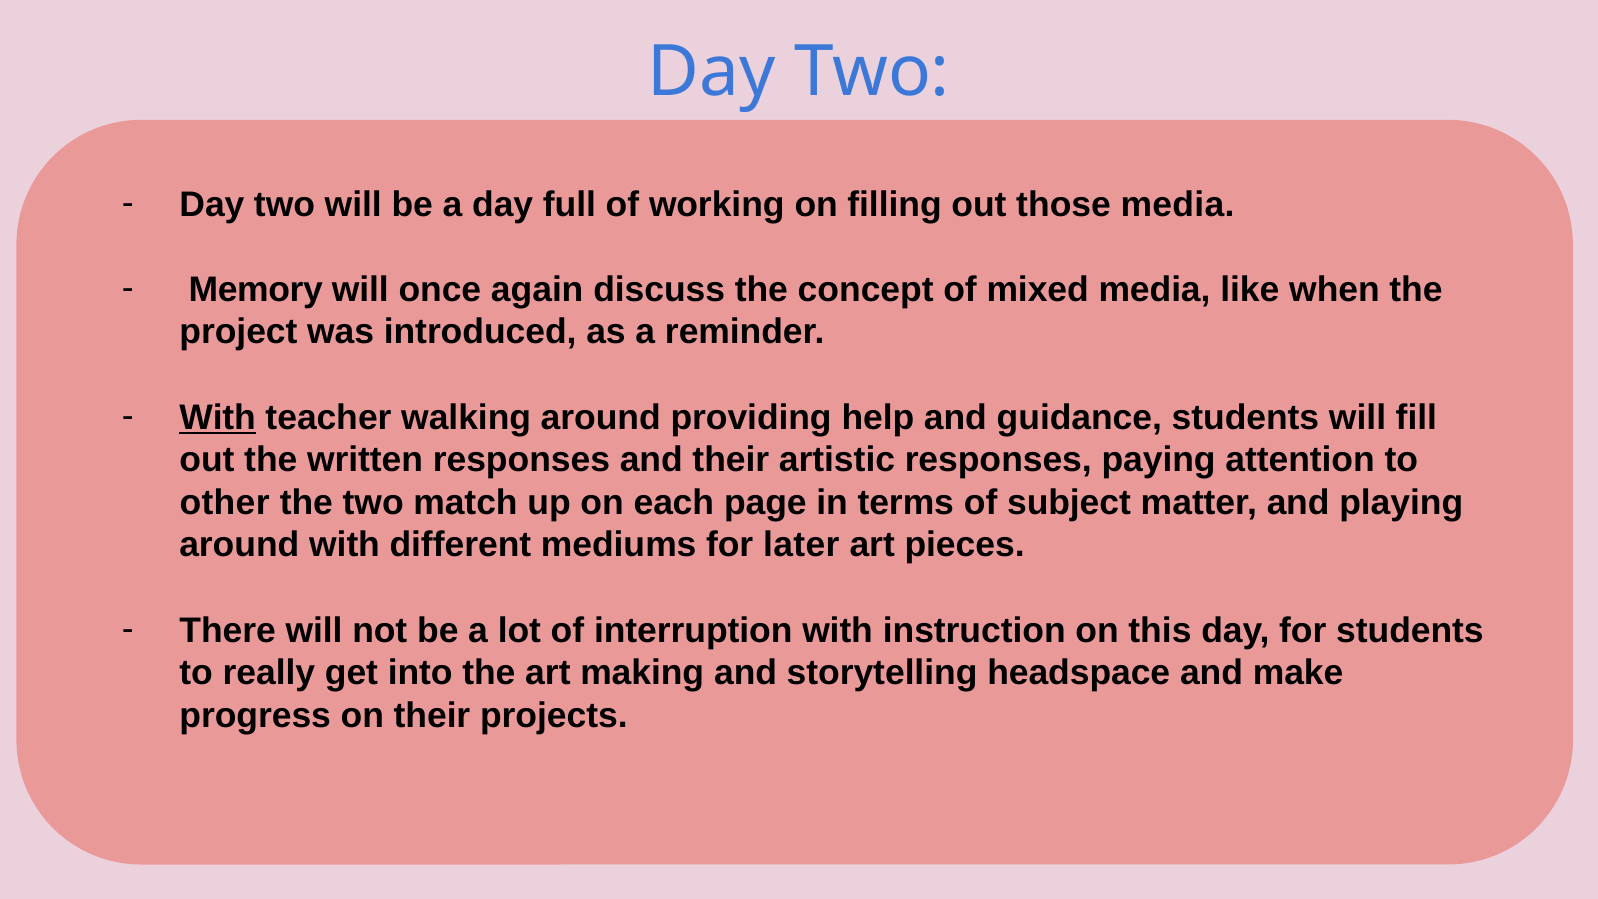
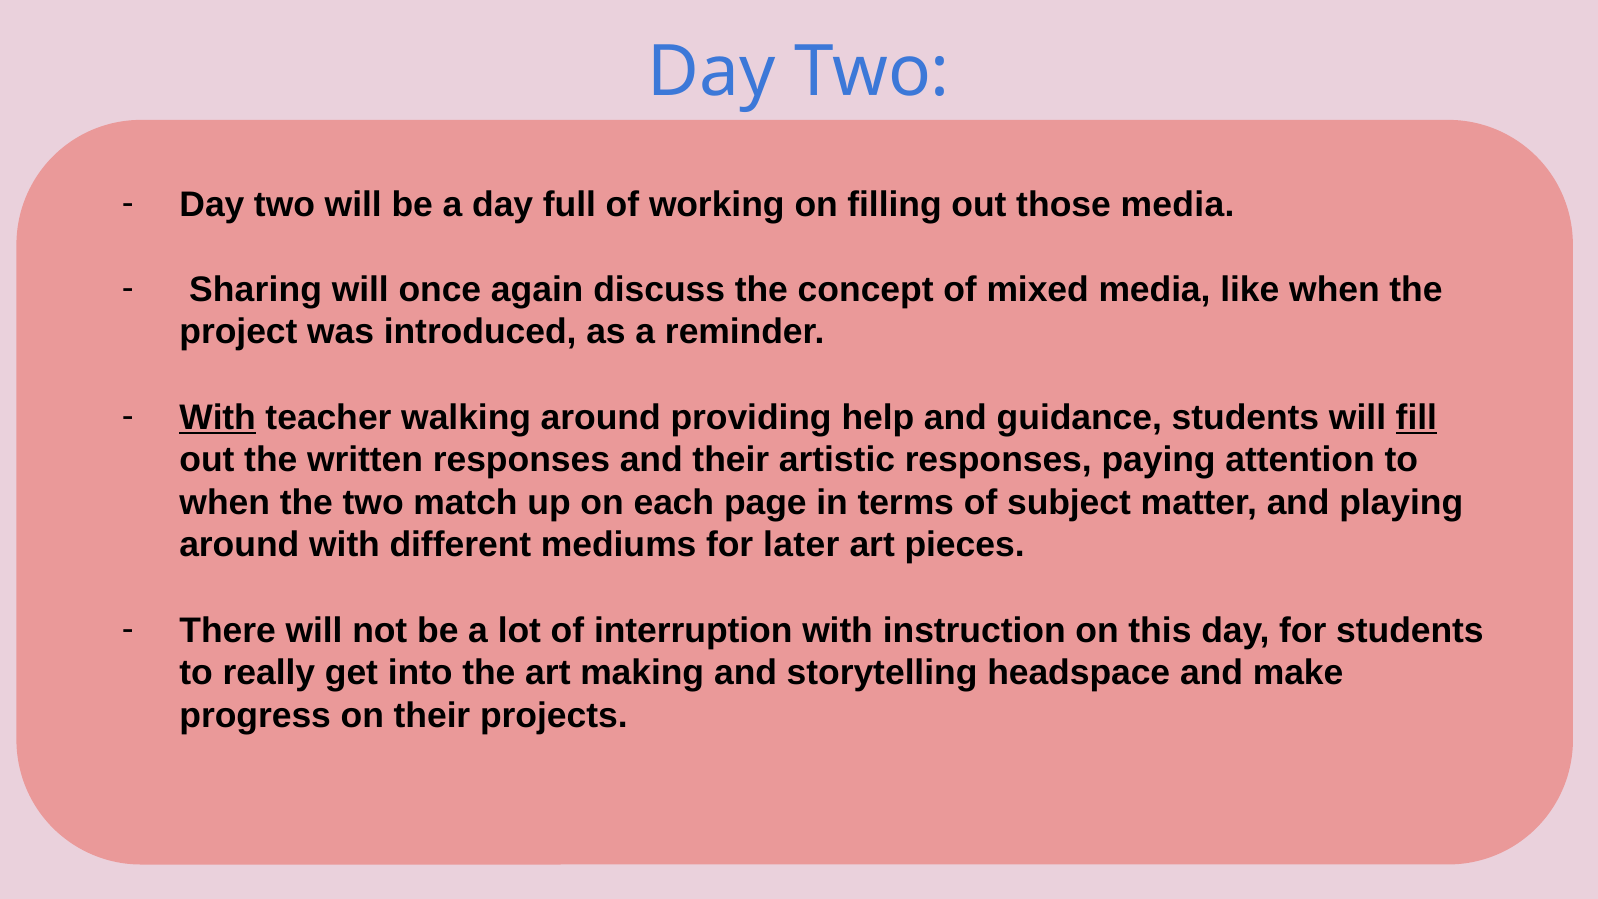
Memory: Memory -> Sharing
fill underline: none -> present
other at (225, 503): other -> when
